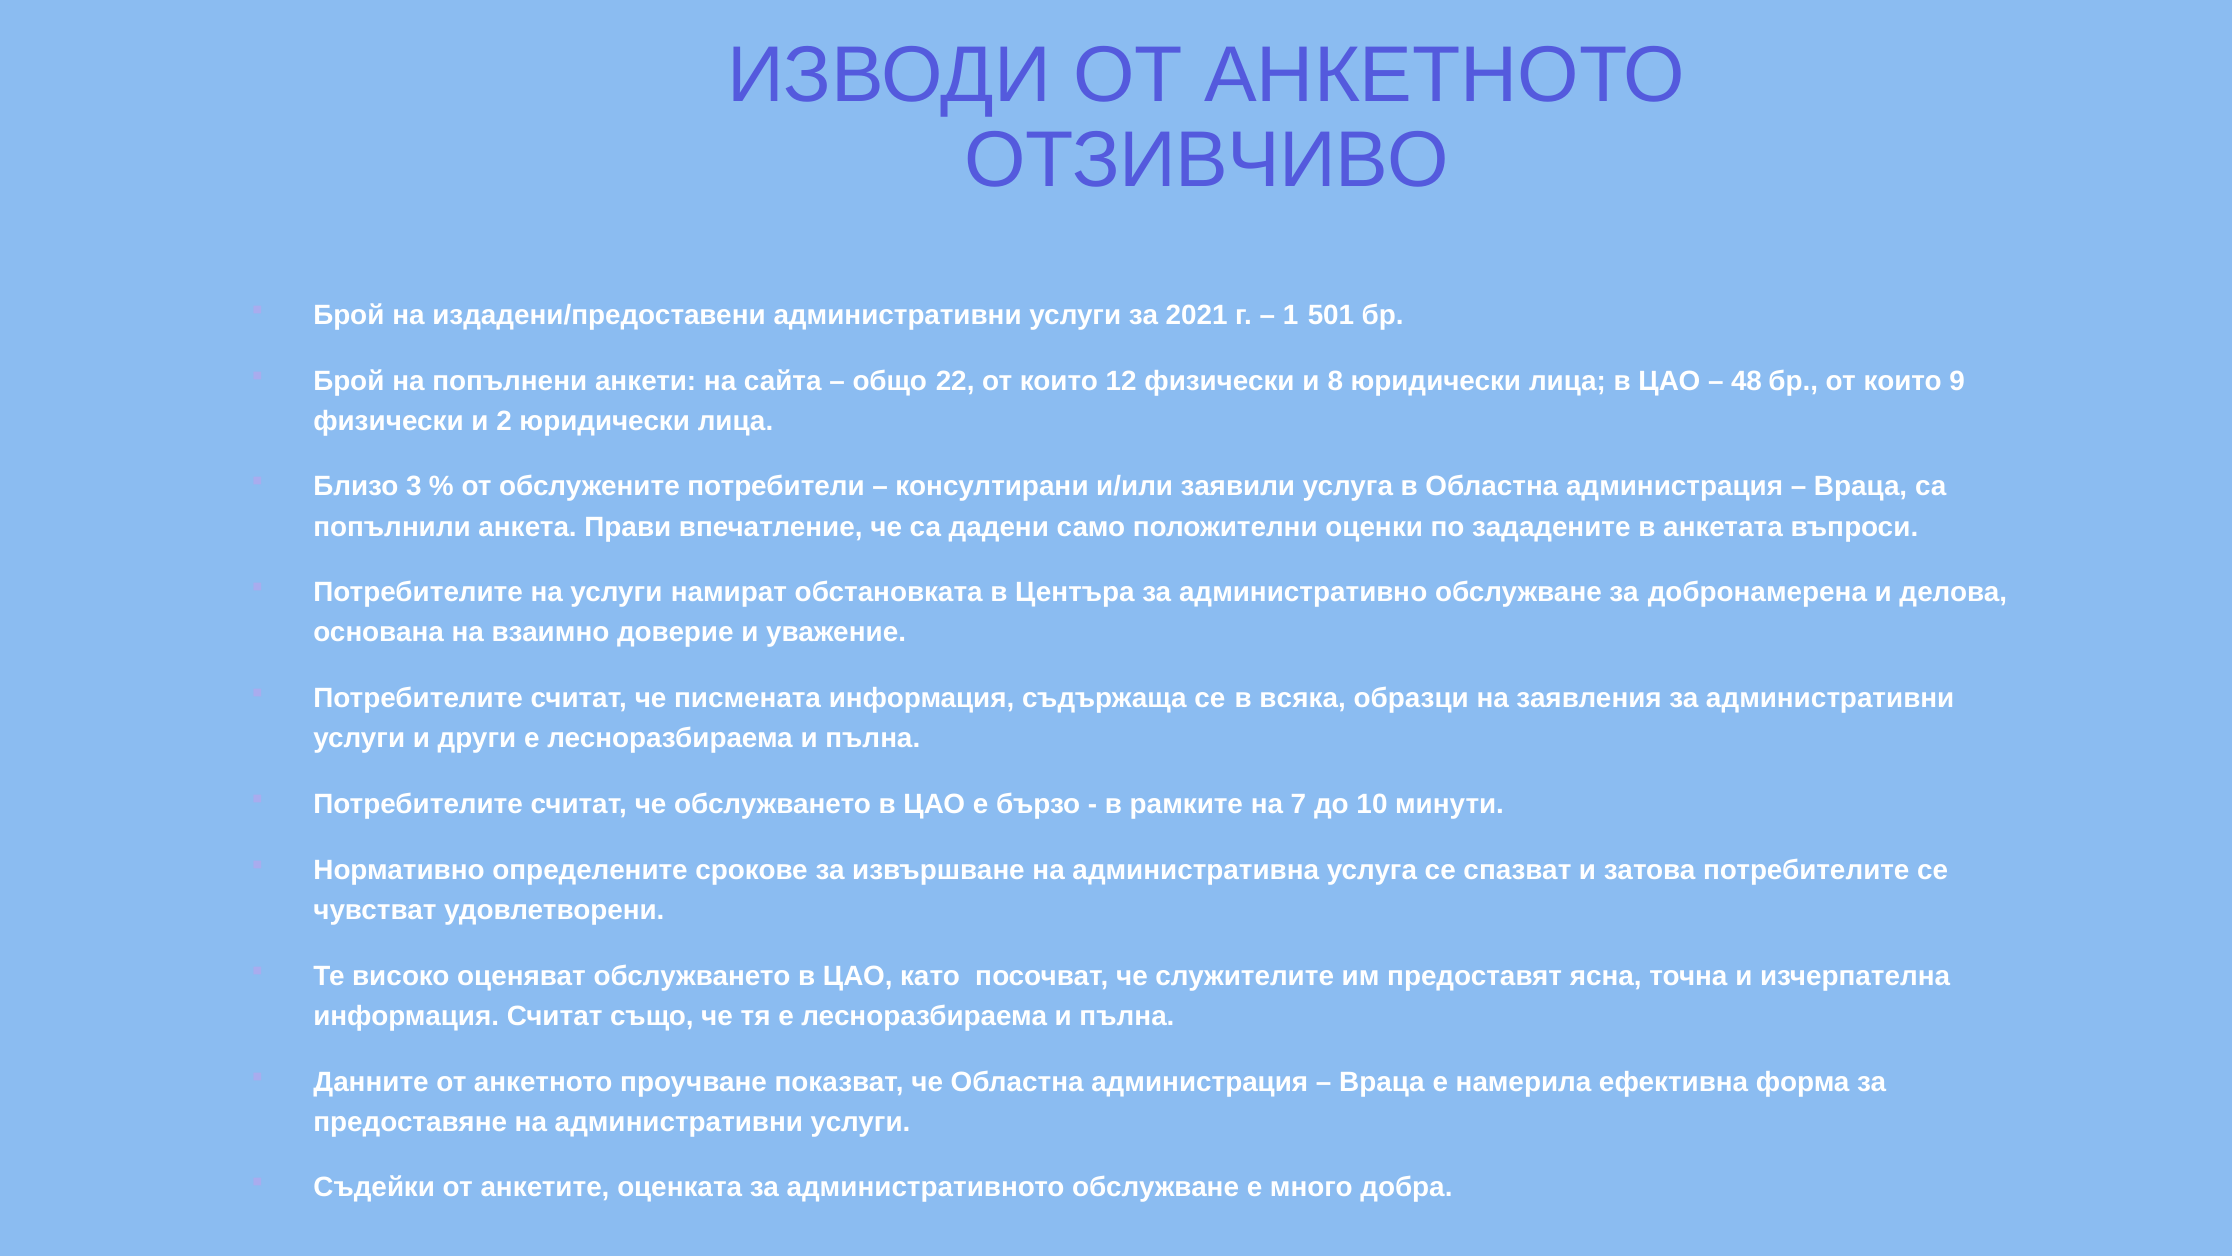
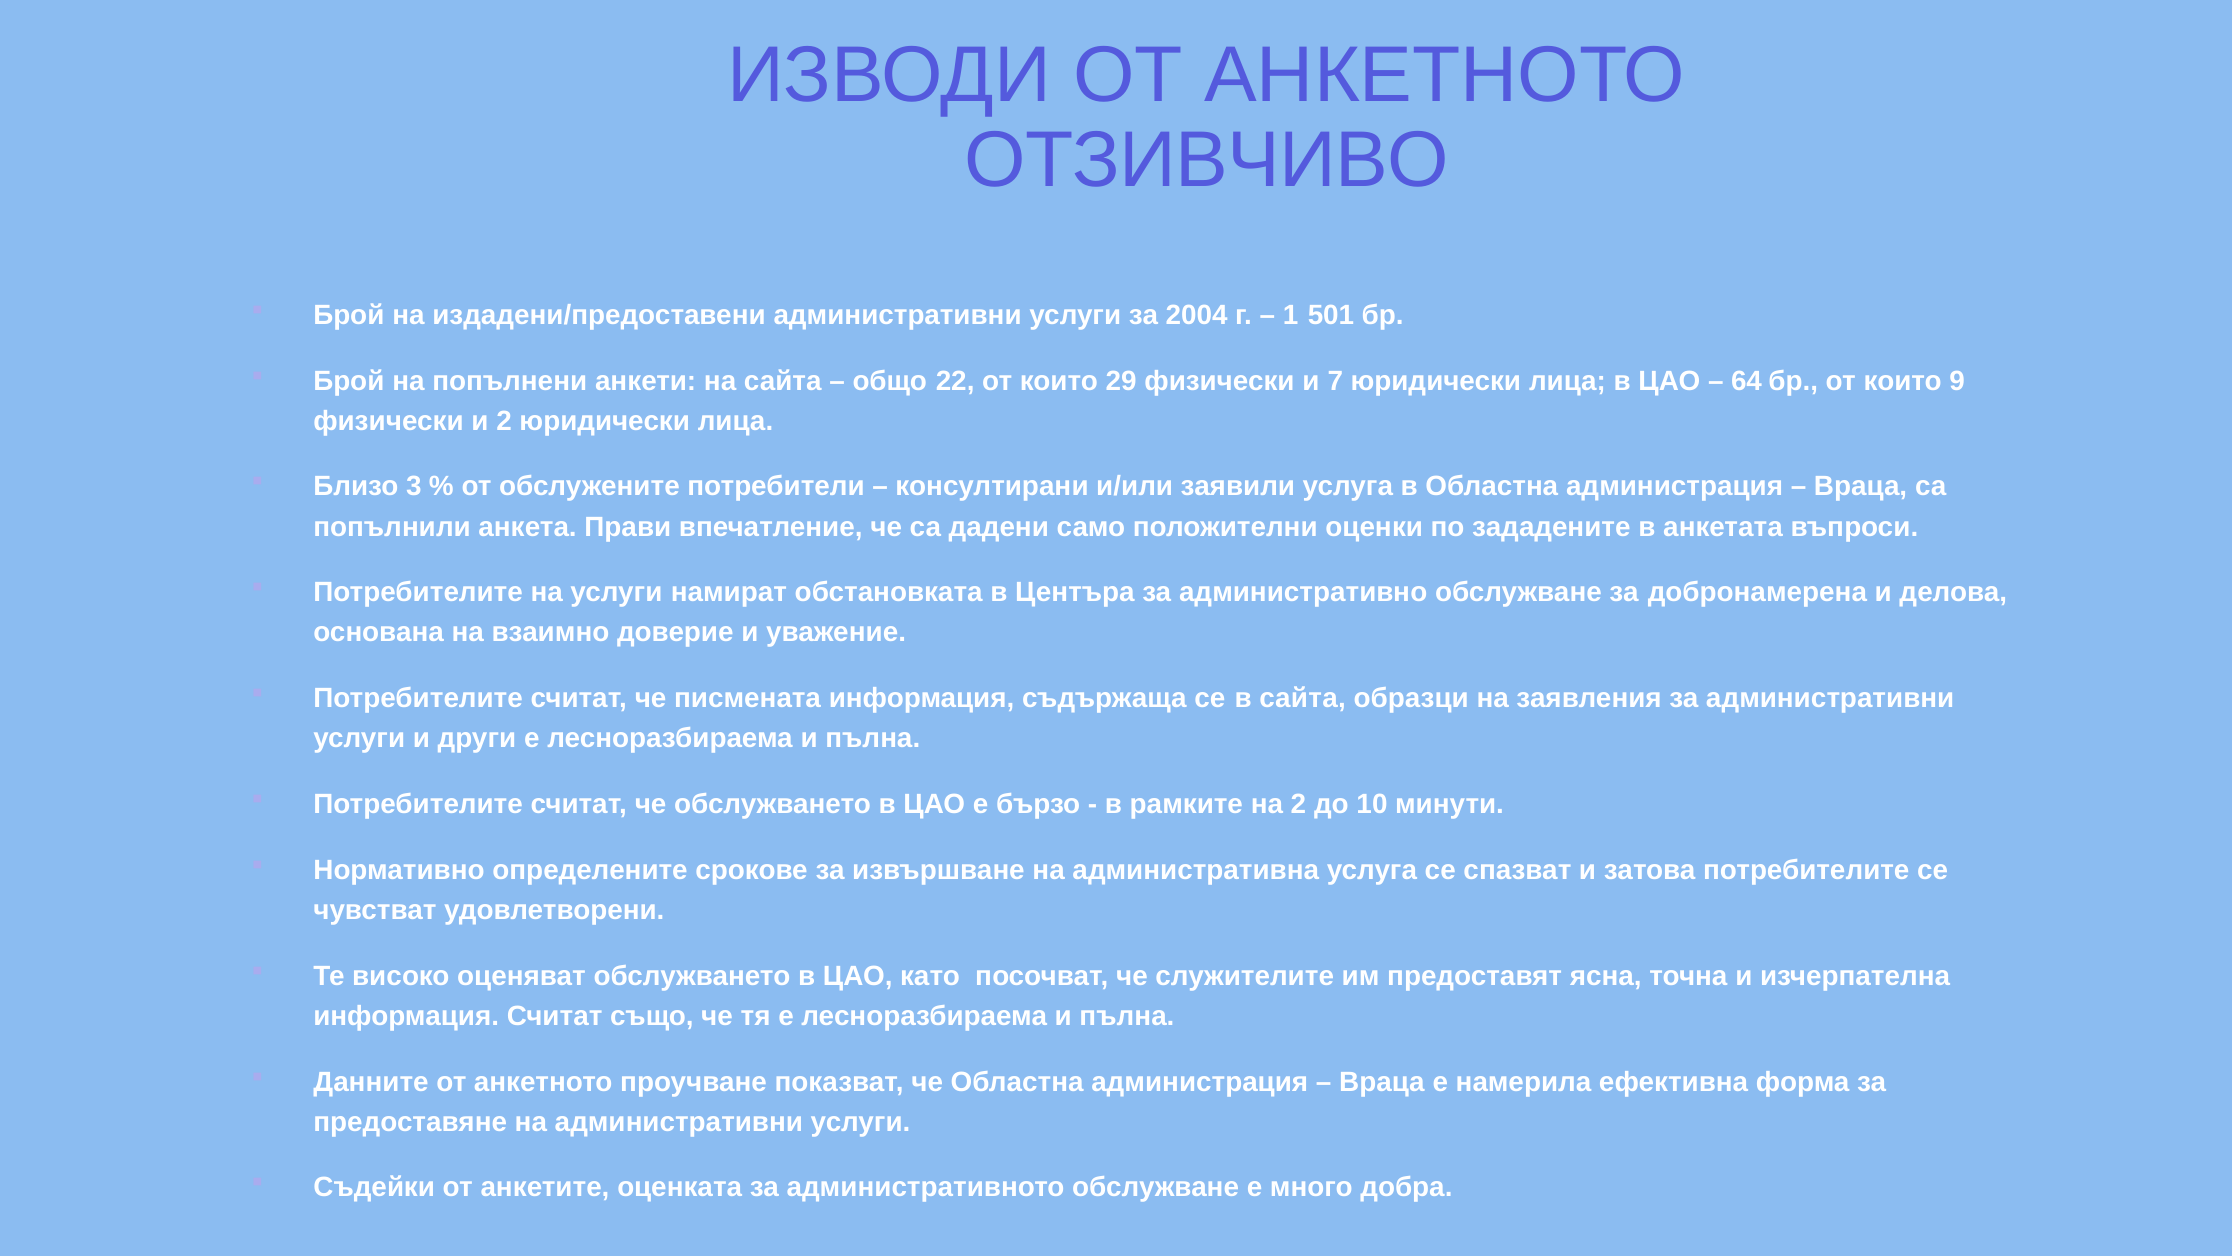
2021: 2021 -> 2004
12: 12 -> 29
8: 8 -> 7
48: 48 -> 64
в всяка: всяка -> сайта
на 7: 7 -> 2
